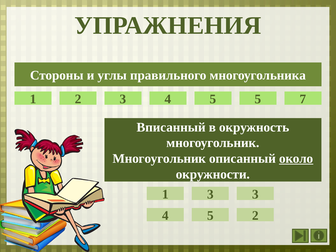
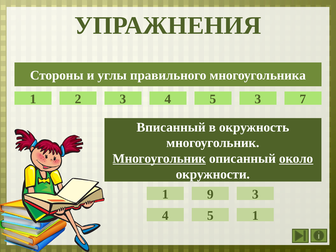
5 5: 5 -> 3
Многоугольник at (159, 159) underline: none -> present
1 3: 3 -> 9
5 2: 2 -> 1
